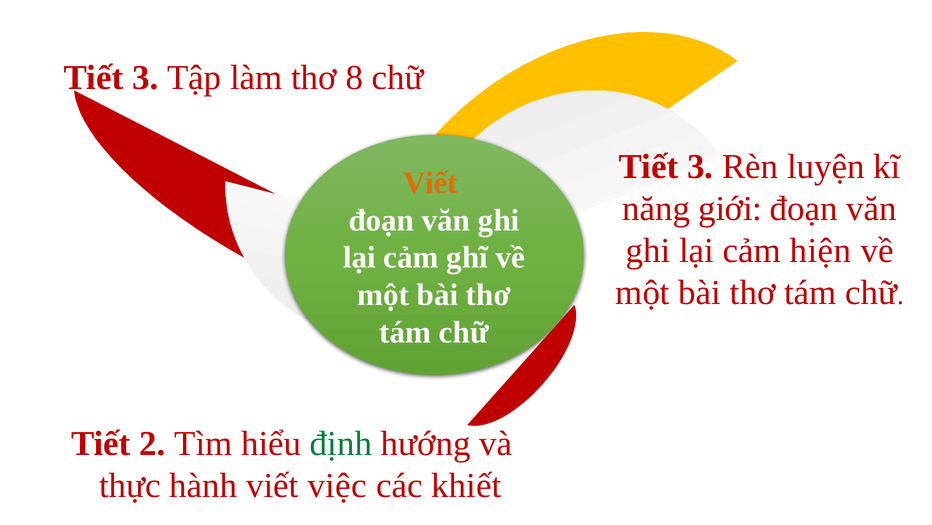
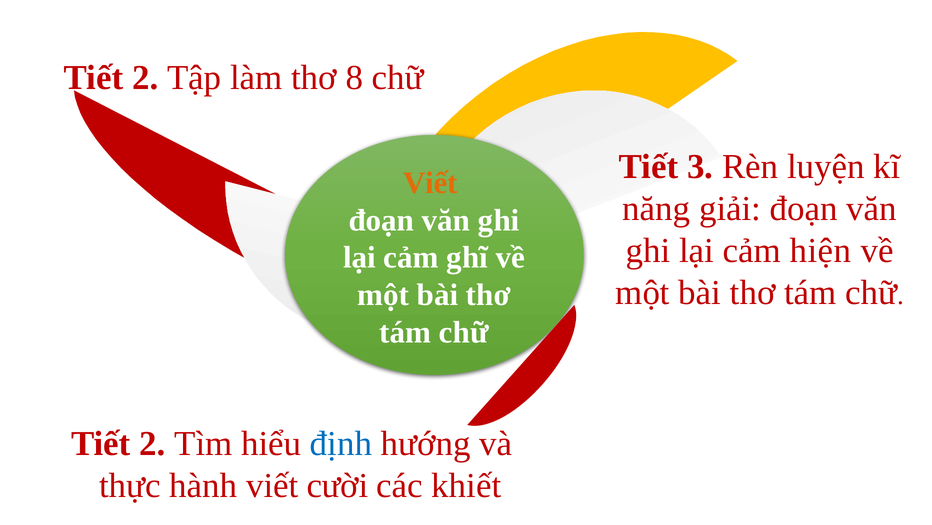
3 at (145, 77): 3 -> 2
giới: giới -> giải
định colour: green -> blue
việc: việc -> cười
